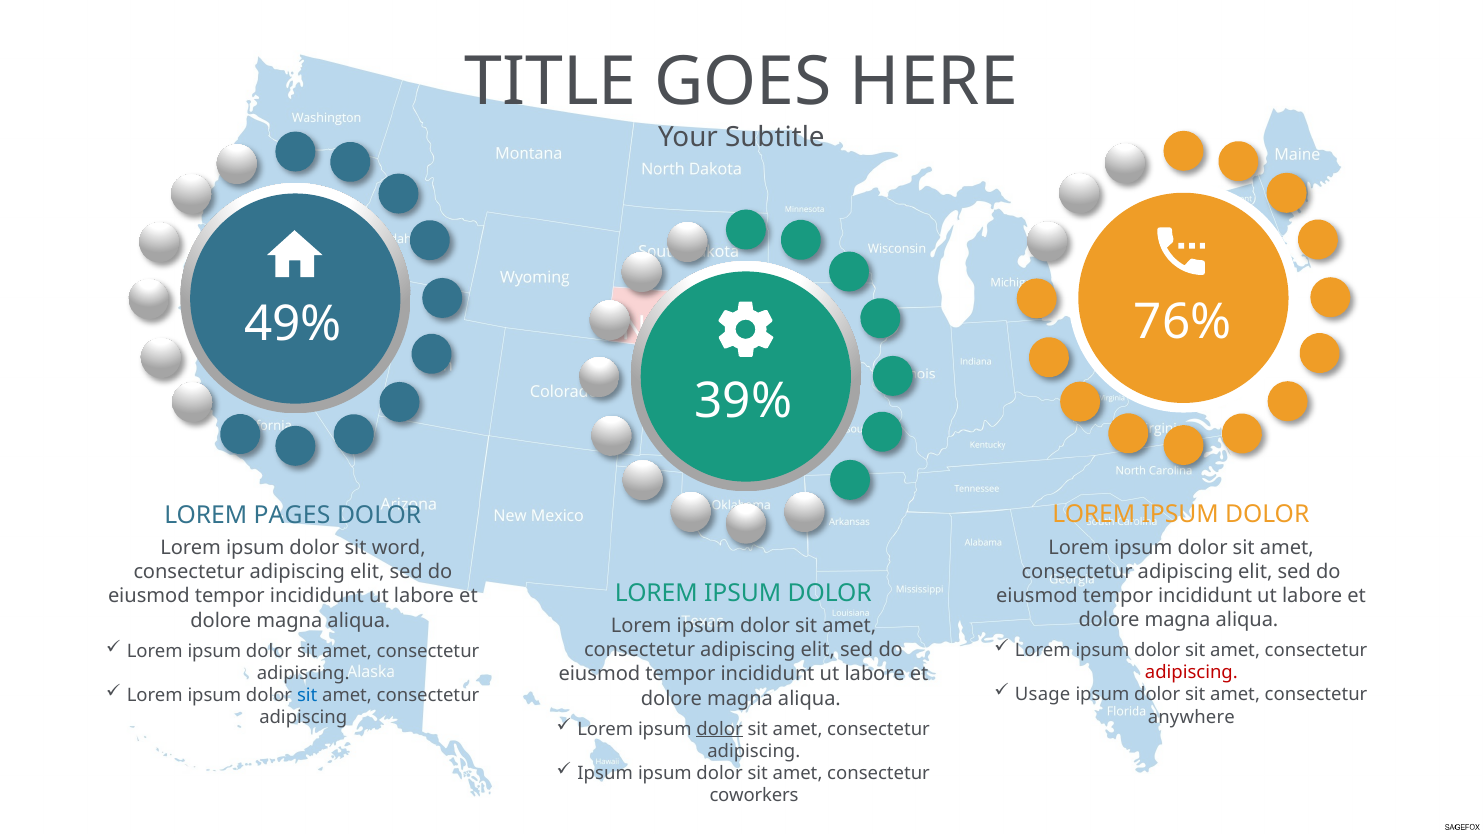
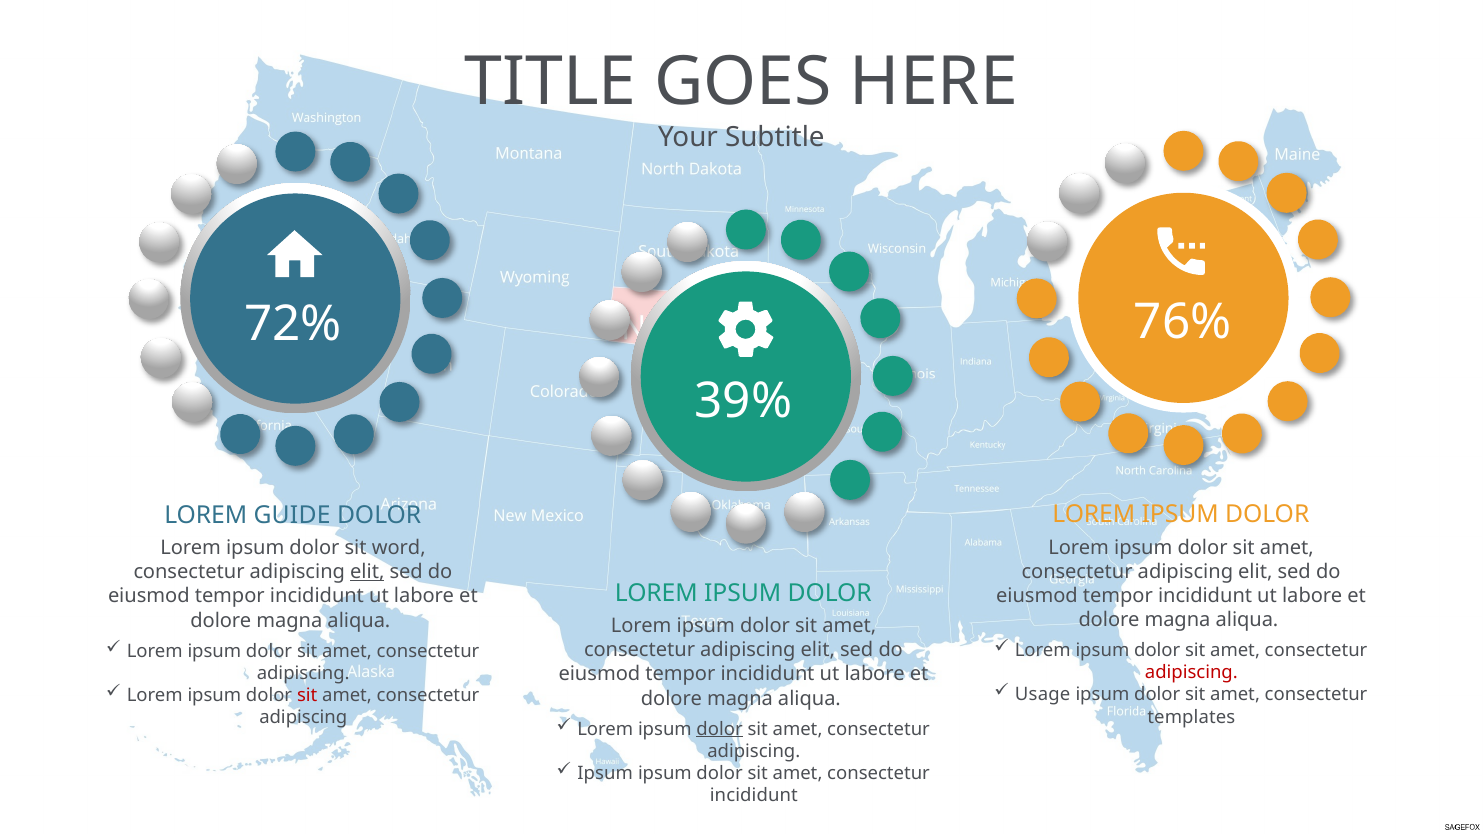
49%: 49% -> 72%
PAGES: PAGES -> GUIDE
elit at (367, 572) underline: none -> present
sit at (307, 696) colour: blue -> red
anywhere: anywhere -> templates
coworkers at (754, 796): coworkers -> incididunt
